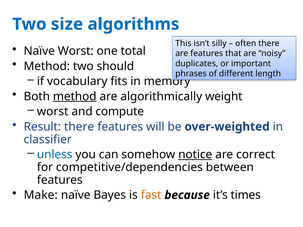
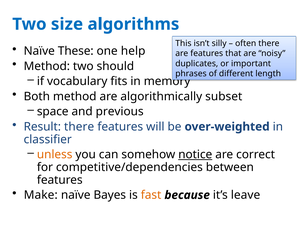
Naïve Worst: Worst -> These
total: total -> help
method at (75, 97) underline: present -> none
weight: weight -> subset
worst at (53, 112): worst -> space
compute: compute -> previous
unless colour: blue -> orange
times: times -> leave
